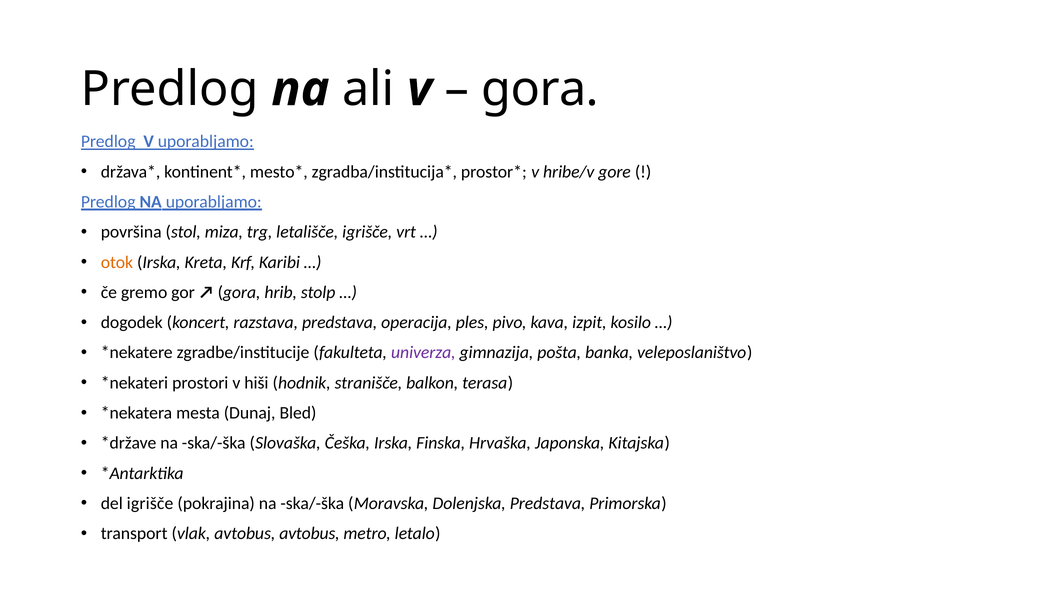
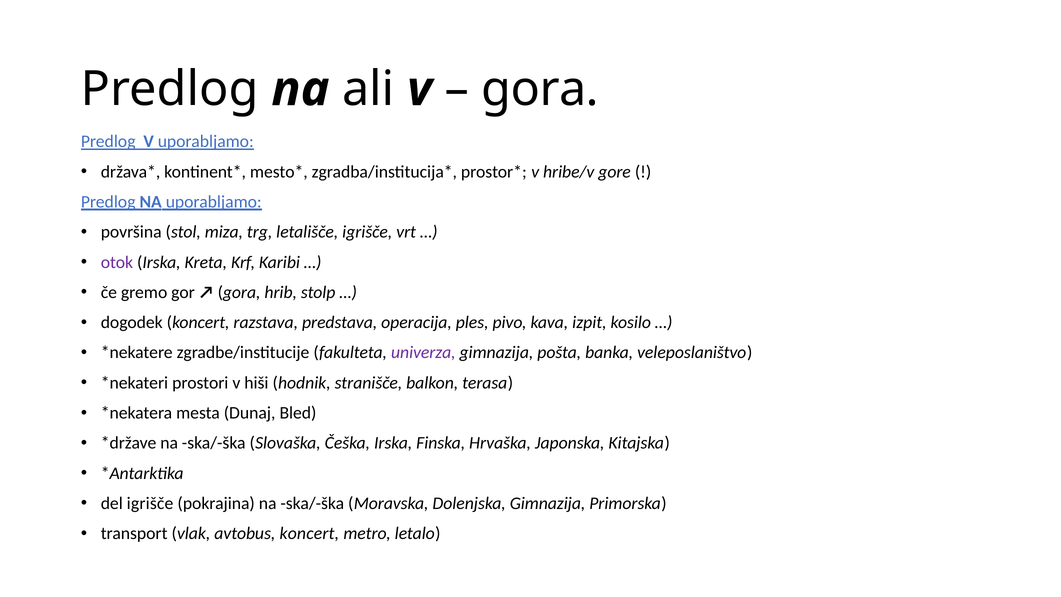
otok colour: orange -> purple
Dolenjska Predstava: Predstava -> Gimnazija
avtobus avtobus: avtobus -> koncert
